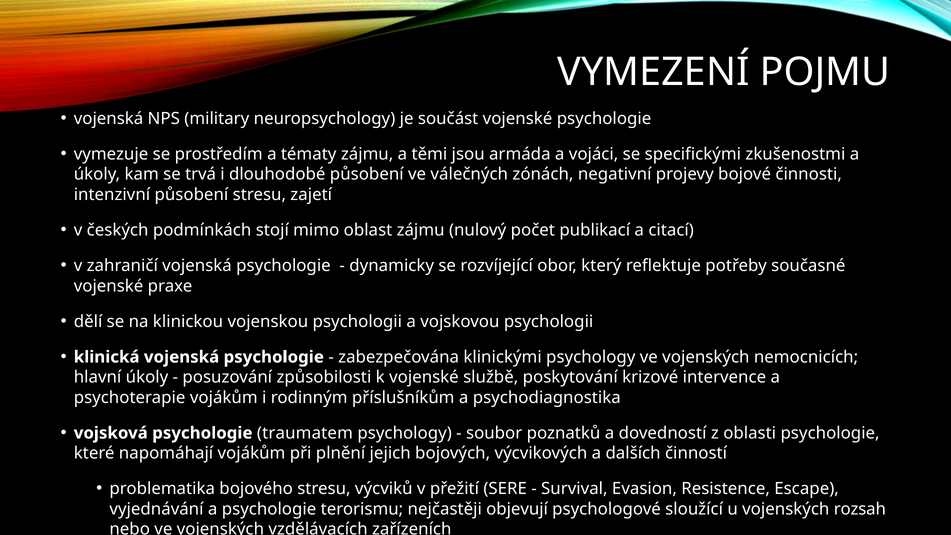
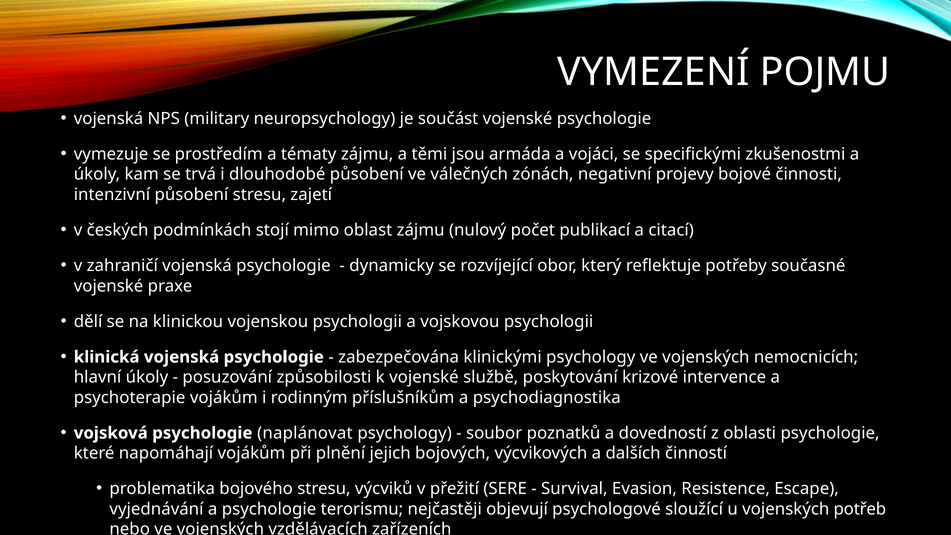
traumatem: traumatem -> naplánovat
rozsah: rozsah -> potřeb
